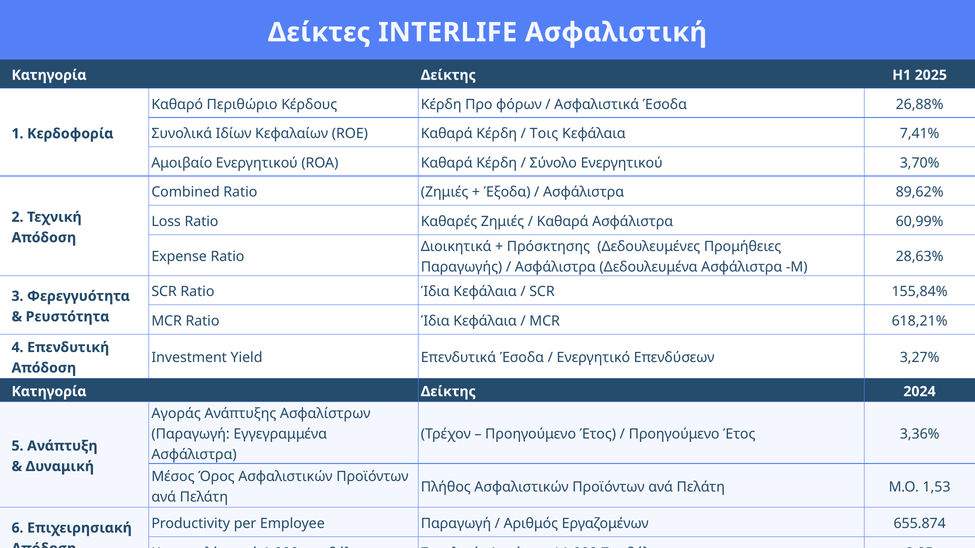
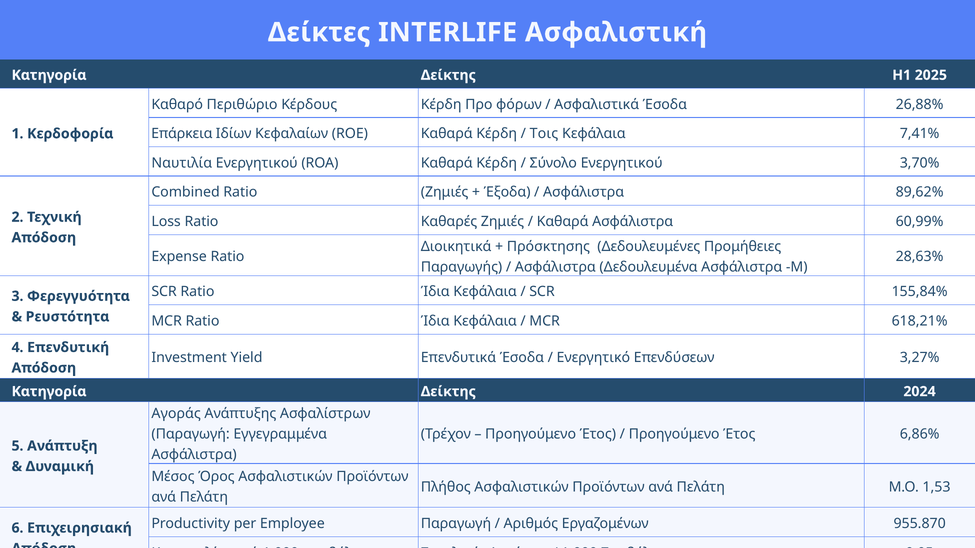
Συνολικά: Συνολικά -> Επάρκεια
Αμοιβαίο: Αμοιβαίο -> Ναυτιλία
3,36%: 3,36% -> 6,86%
655.874: 655.874 -> 955.870
